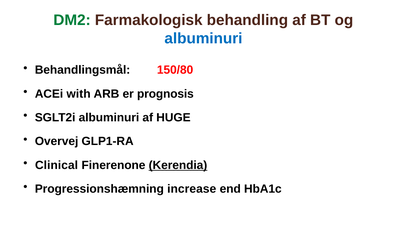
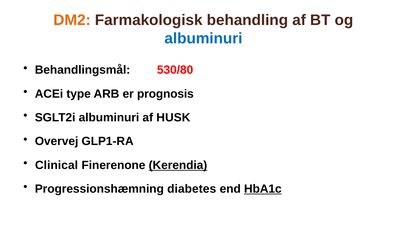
DM2 colour: green -> orange
150/80: 150/80 -> 530/80
with: with -> type
HUGE: HUGE -> HUSK
increase: increase -> diabetes
HbA1c underline: none -> present
